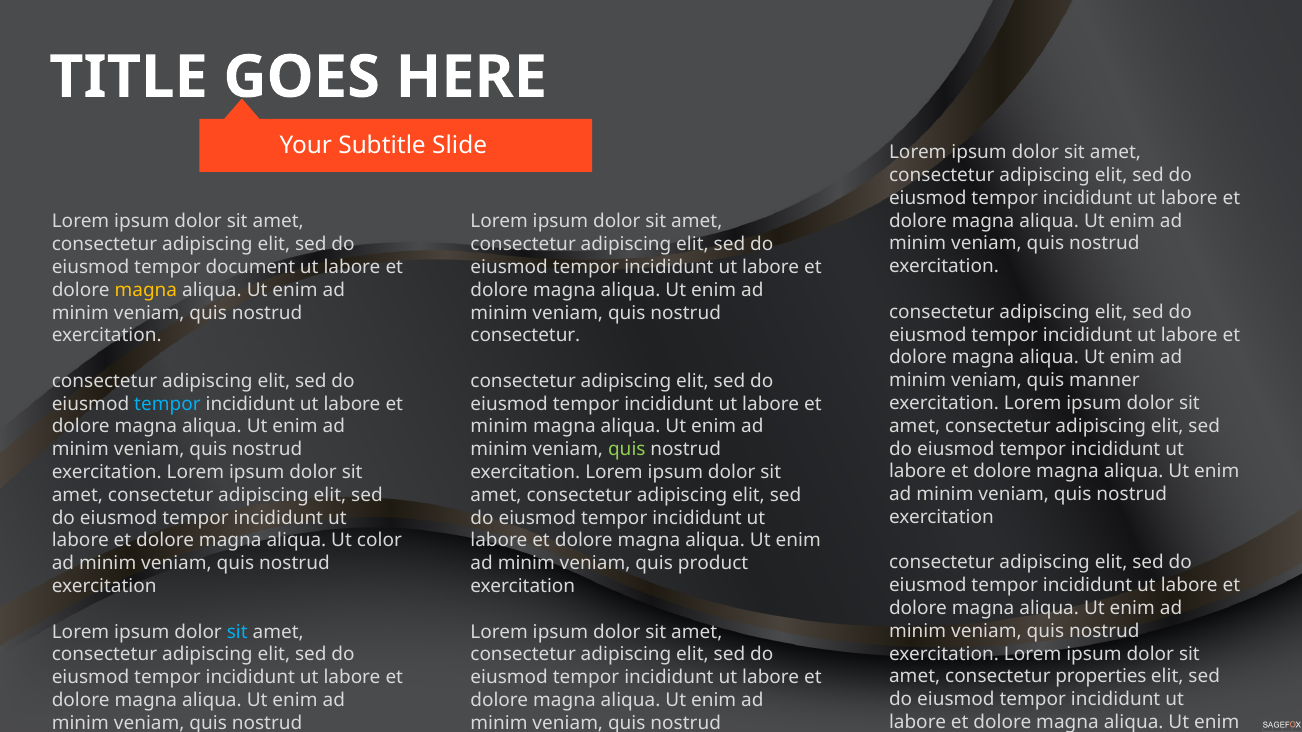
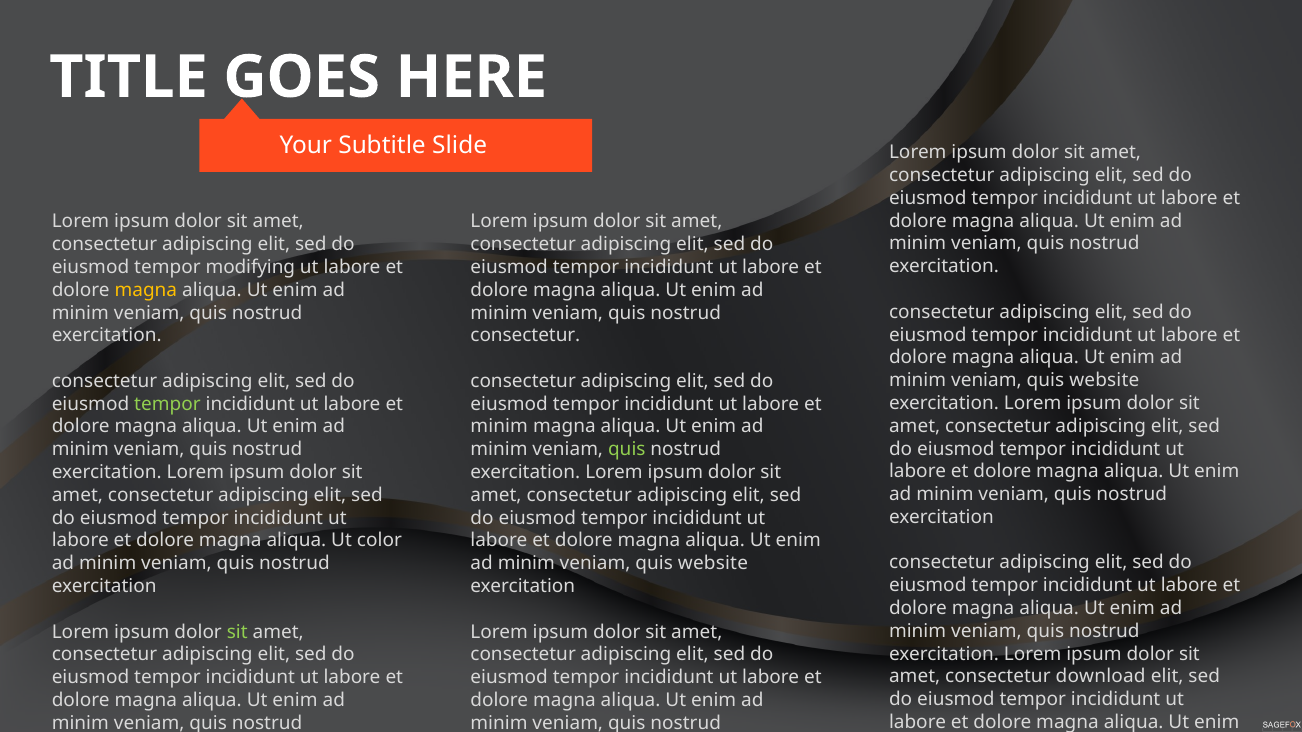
document: document -> modifying
manner at (1104, 381): manner -> website
tempor at (167, 404) colour: light blue -> light green
product at (713, 564): product -> website
sit at (237, 632) colour: light blue -> light green
properties: properties -> download
